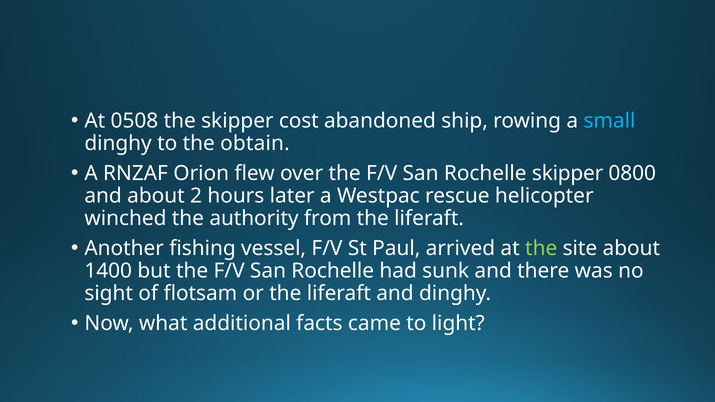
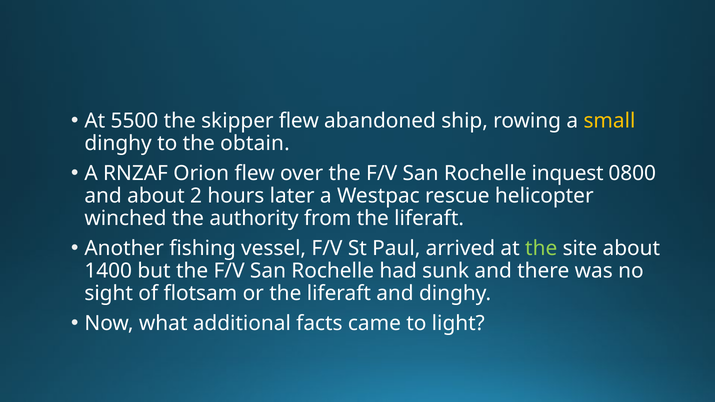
0508: 0508 -> 5500
skipper cost: cost -> flew
small colour: light blue -> yellow
Rochelle skipper: skipper -> inquest
